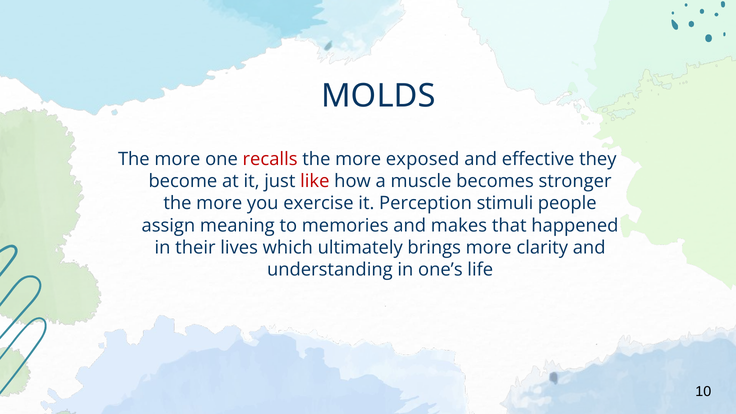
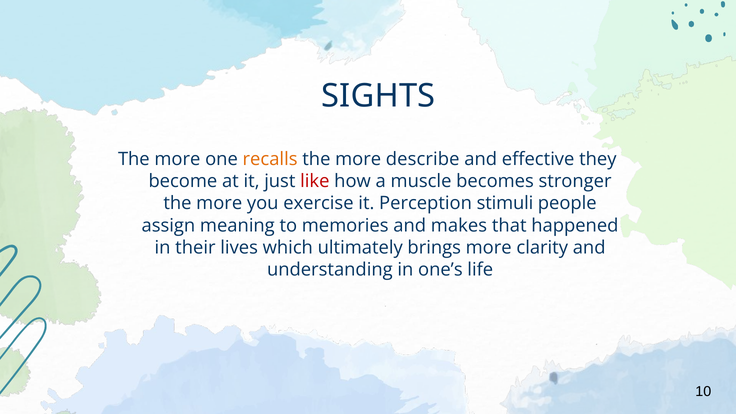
MOLDS: MOLDS -> SIGHTS
recalls colour: red -> orange
exposed: exposed -> describe
